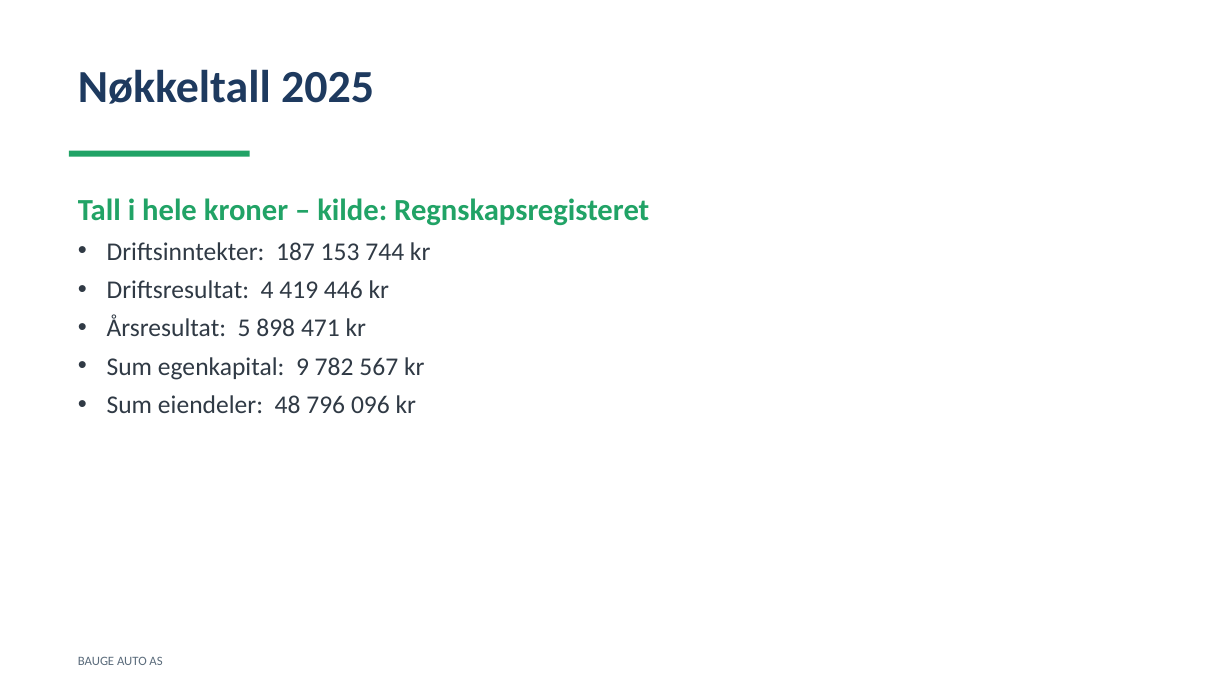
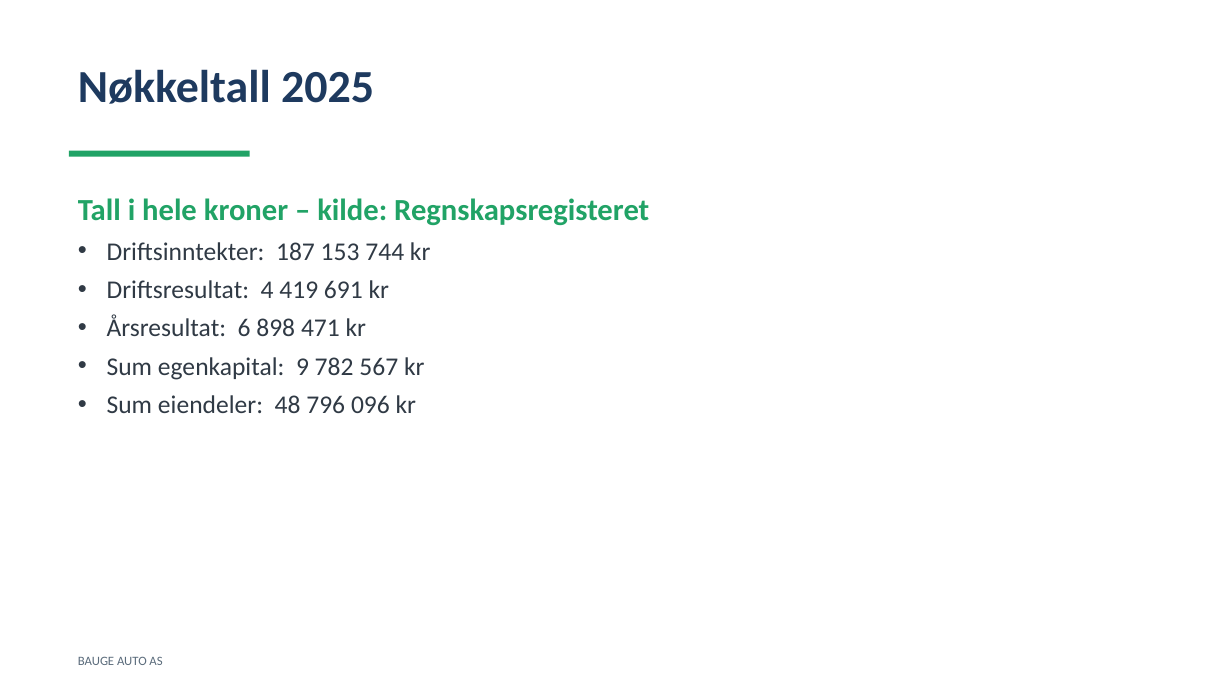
446: 446 -> 691
5: 5 -> 6
